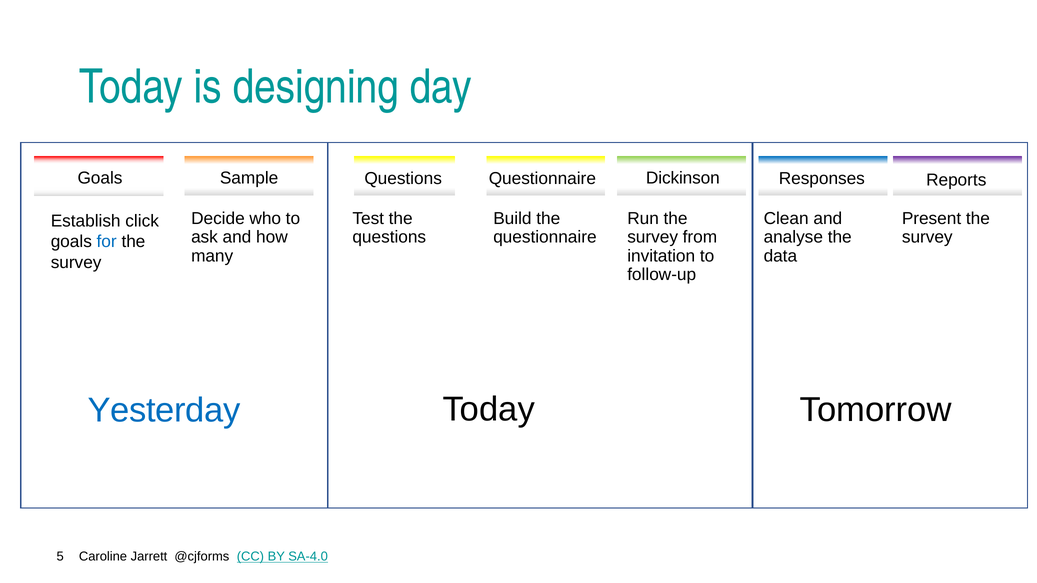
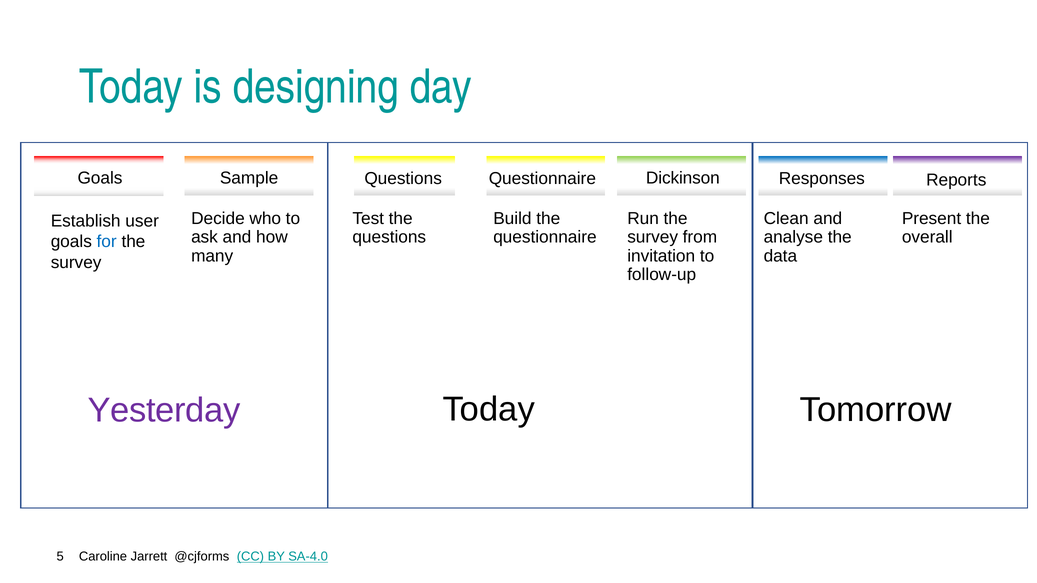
click: click -> user
survey at (927, 237): survey -> overall
Yesterday colour: blue -> purple
